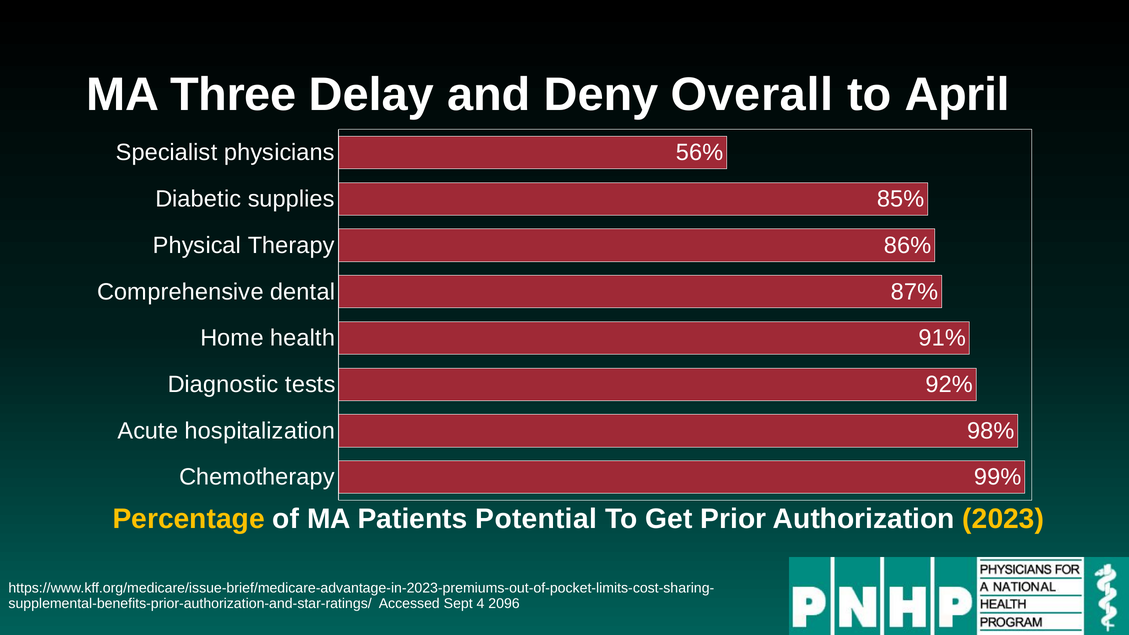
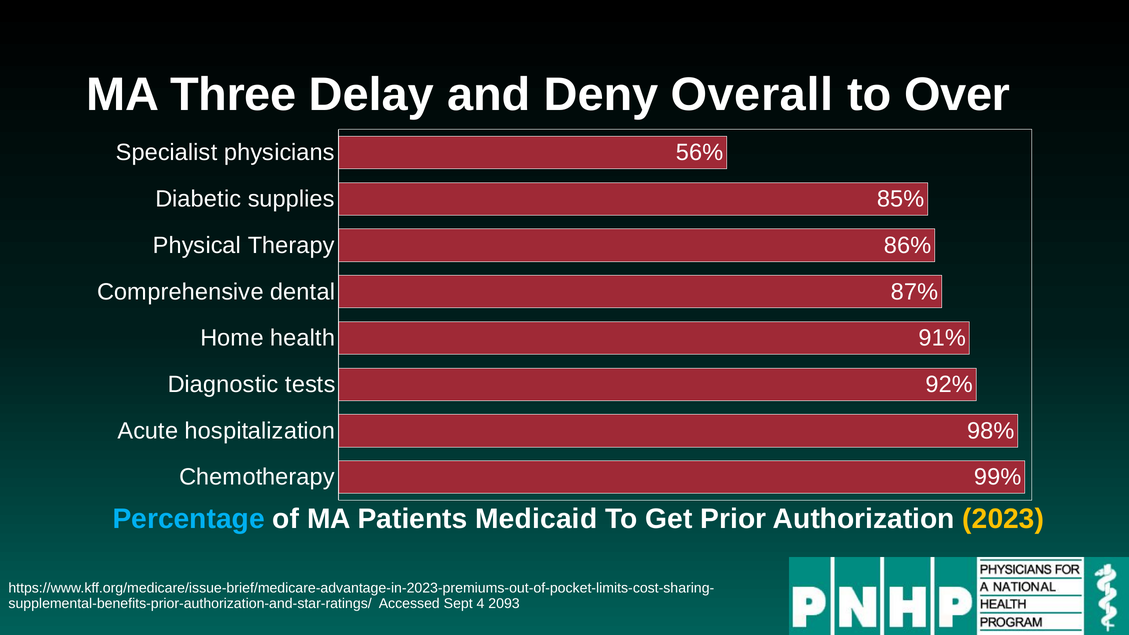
April: April -> Over
Percentage colour: yellow -> light blue
Potential: Potential -> Medicaid
2096: 2096 -> 2093
